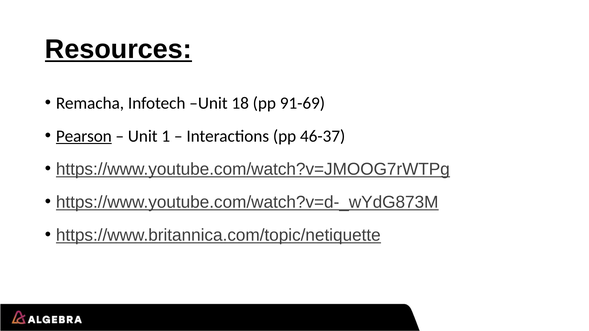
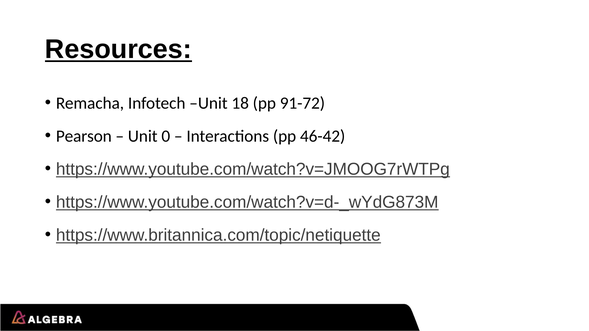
91-69: 91-69 -> 91-72
Pearson underline: present -> none
1: 1 -> 0
46-37: 46-37 -> 46-42
